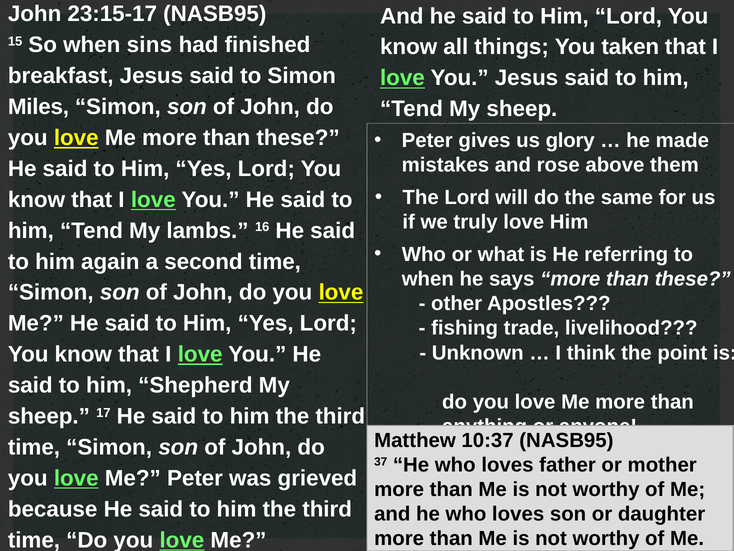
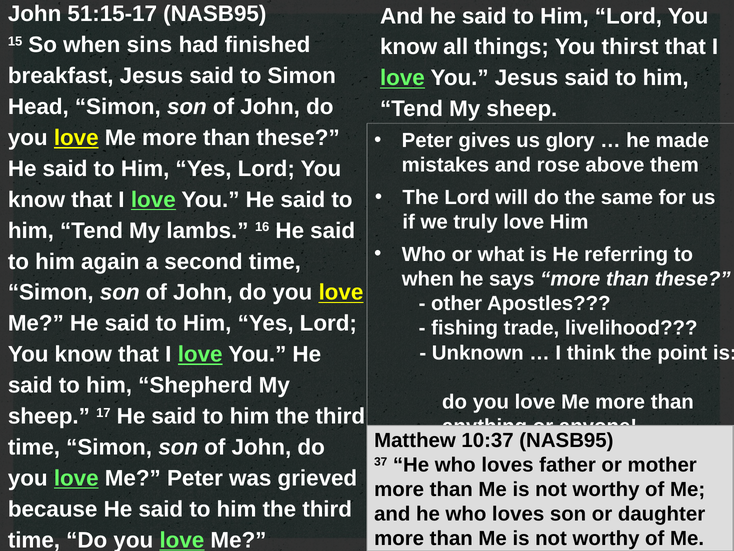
23:15-17: 23:15-17 -> 51:15-17
taken: taken -> thirst
Miles: Miles -> Head
